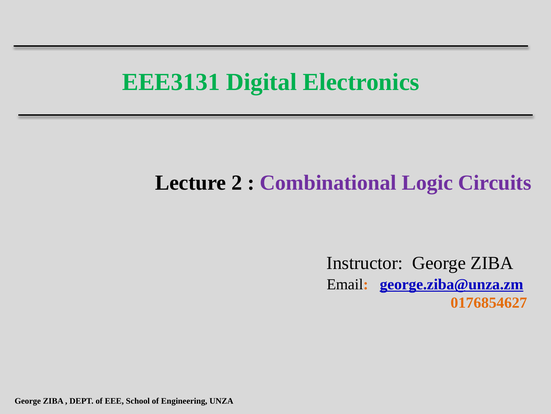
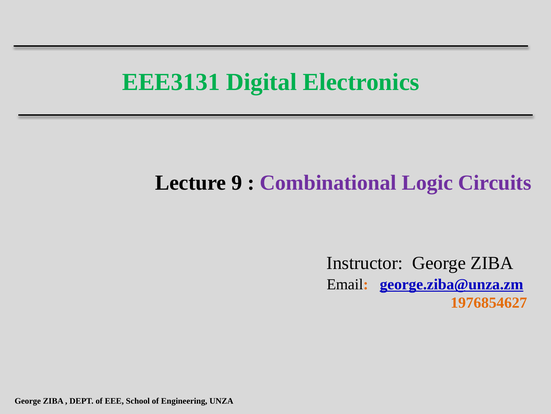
2: 2 -> 9
0176854627: 0176854627 -> 1976854627
